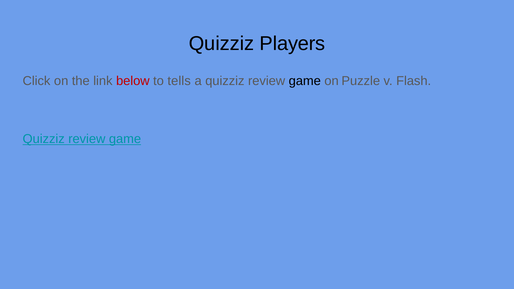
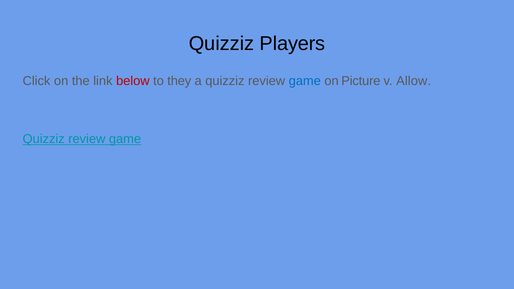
tells: tells -> they
game at (305, 81) colour: black -> blue
Puzzle: Puzzle -> Picture
Flash: Flash -> Allow
